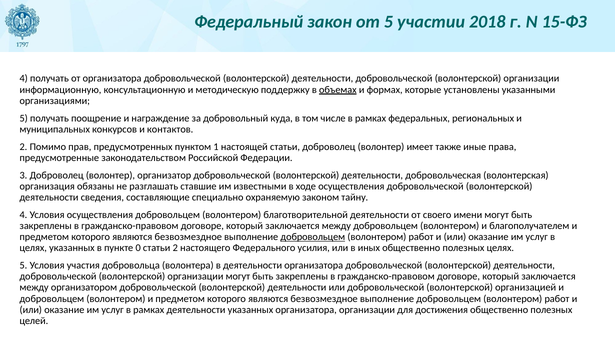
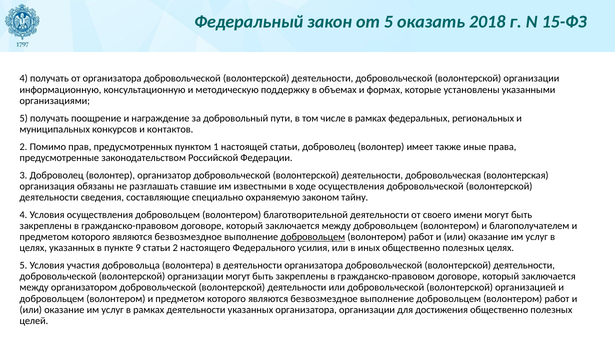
участии: участии -> оказать
объемах underline: present -> none
куда: куда -> пути
0: 0 -> 9
